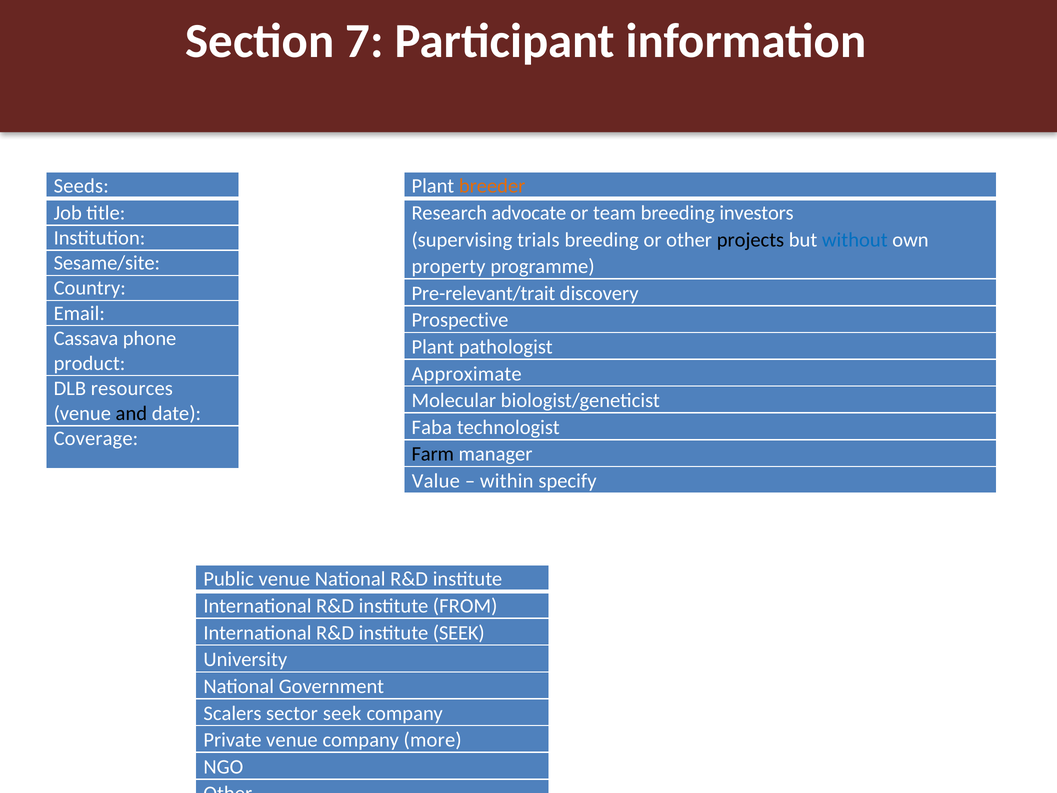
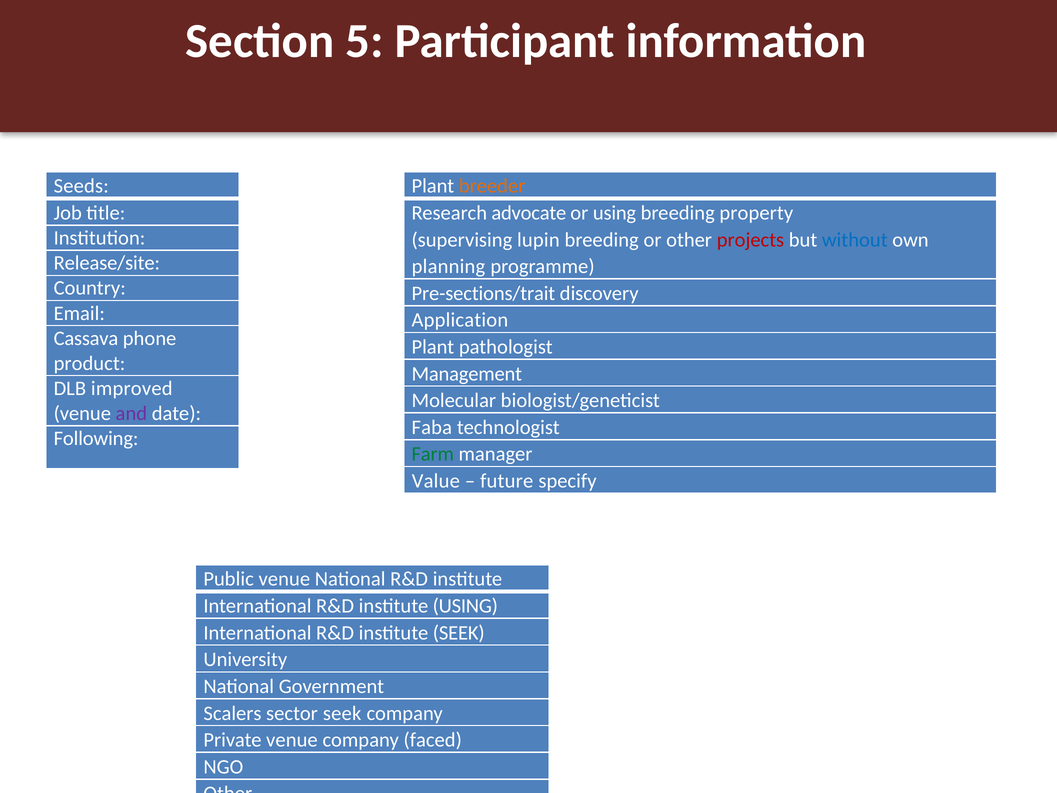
7: 7 -> 5
or team: team -> using
investors: investors -> property
trials: trials -> lupin
projects colour: black -> red
Sesame/site: Sesame/site -> Release/site
property: property -> planning
Pre-relevant/trait: Pre-relevant/trait -> Pre-sections/trait
Prospective: Prospective -> Application
Approximate: Approximate -> Management
resources: resources -> improved
and colour: black -> purple
Coverage: Coverage -> Following
Farm colour: black -> green
within: within -> future
institute FROM: FROM -> USING
more: more -> faced
